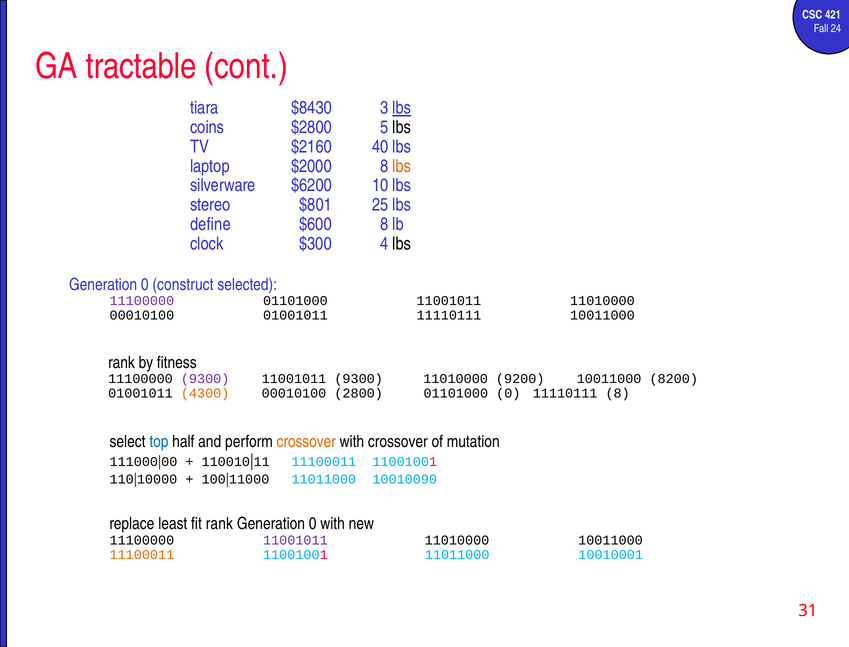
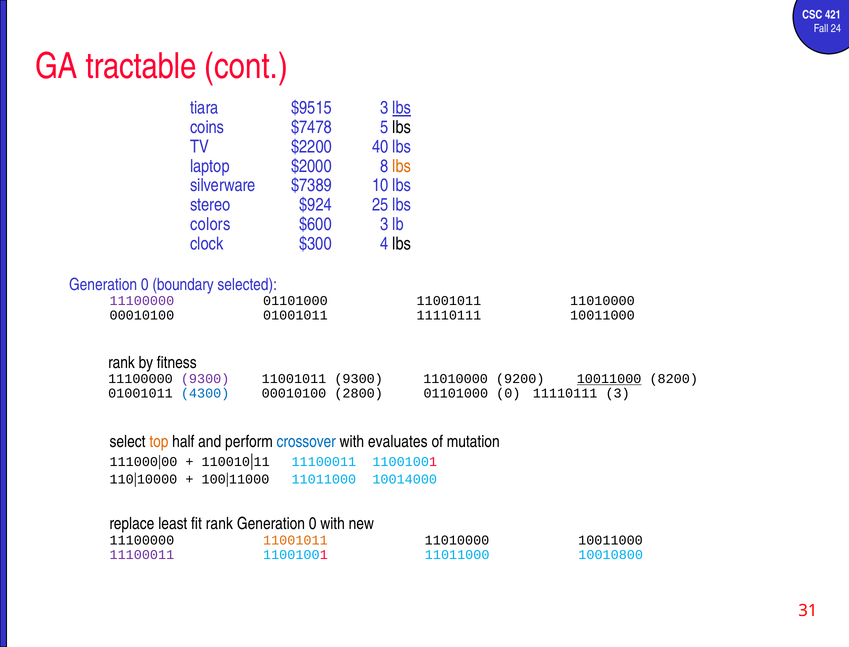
$8430: $8430 -> $9515
$2800: $2800 -> $7478
$2160: $2160 -> $2200
$6200: $6200 -> $7389
$801: $801 -> $924
define: define -> colors
$600 8: 8 -> 3
construct: construct -> boundary
10011000 at (609, 379) underline: none -> present
4300 colour: orange -> blue
11110111 8: 8 -> 3
top colour: blue -> orange
crossover at (306, 441) colour: orange -> blue
with crossover: crossover -> evaluates
10010090: 10010090 -> 10014000
11001011 at (295, 540) colour: purple -> orange
11100011 at (142, 555) colour: orange -> purple
10010001: 10010001 -> 10010800
